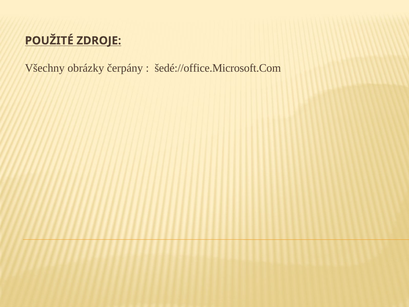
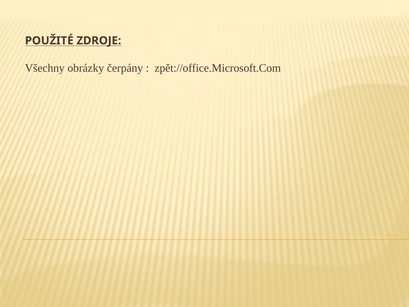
šedé://office.Microsoft.Com: šedé://office.Microsoft.Com -> zpět://office.Microsoft.Com
